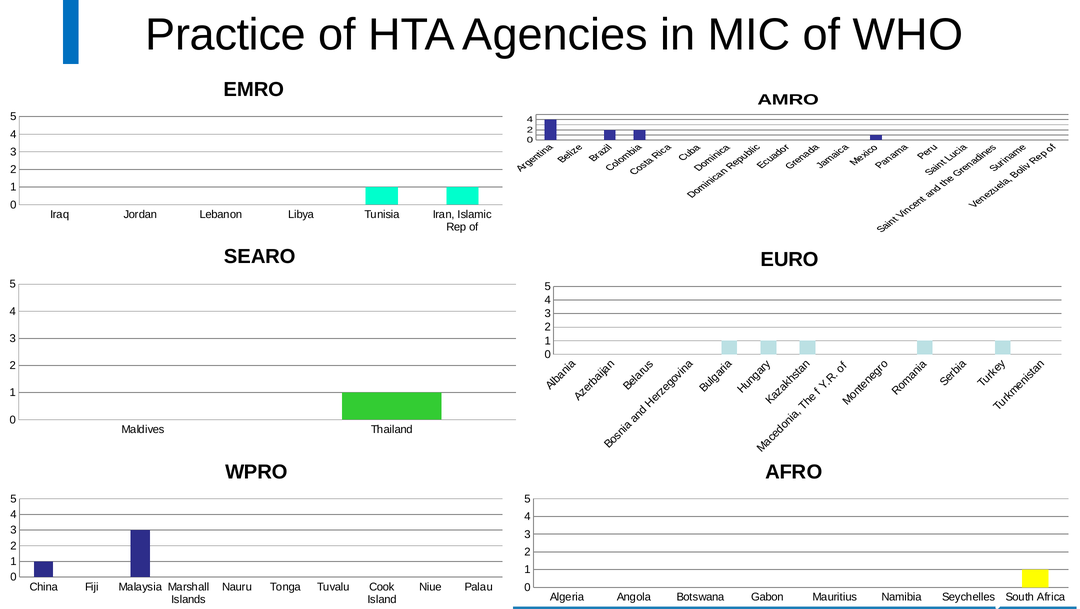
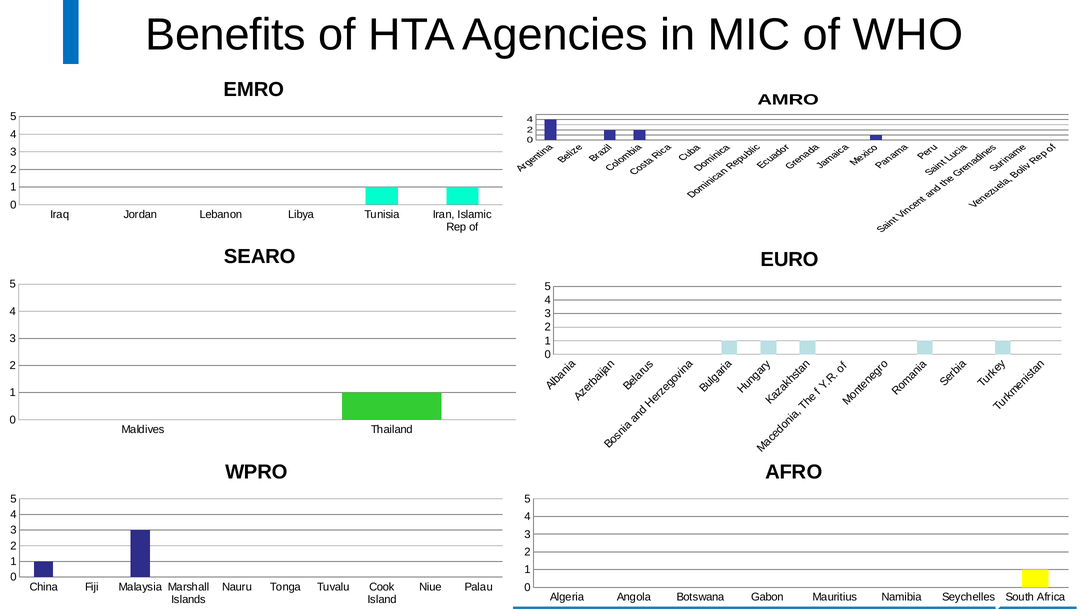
Practice: Practice -> Benefits
